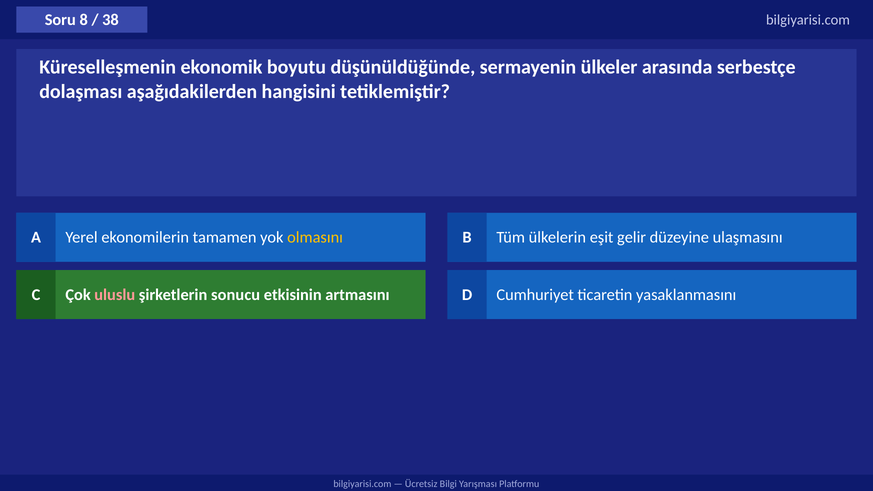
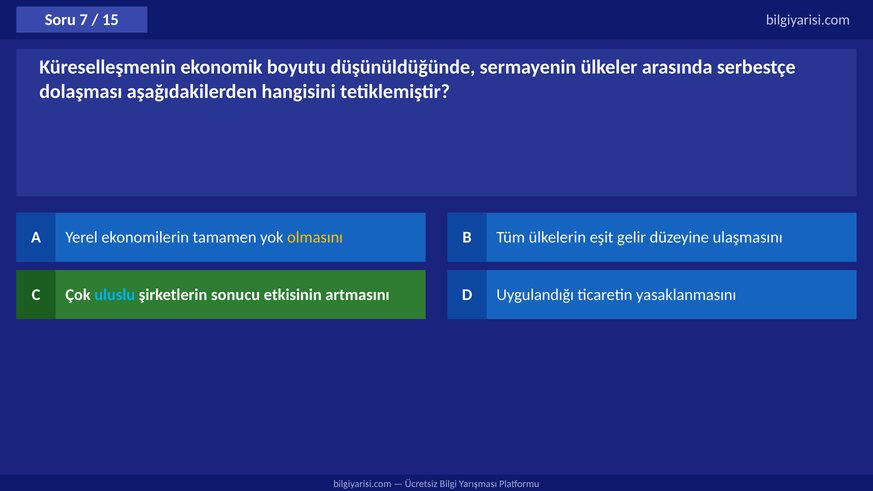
8: 8 -> 7
38: 38 -> 15
uluslu colour: pink -> light blue
Cumhuriyet: Cumhuriyet -> Uygulandığı
